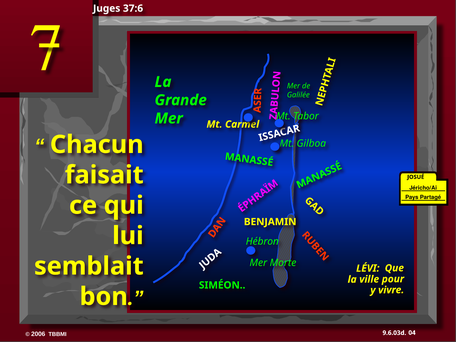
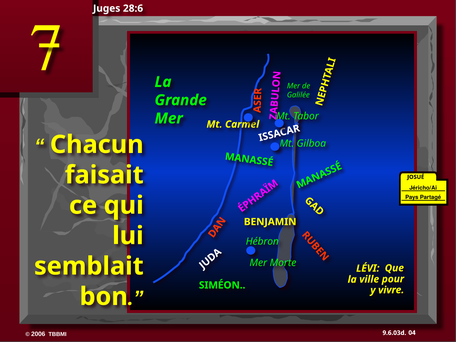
37:6: 37:6 -> 28:6
